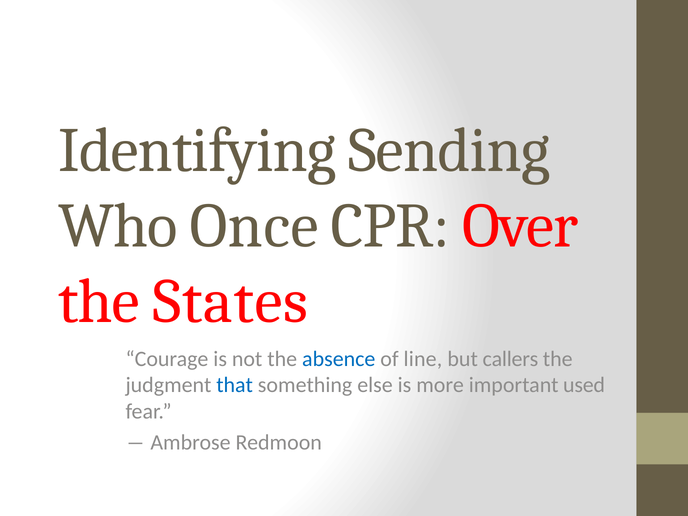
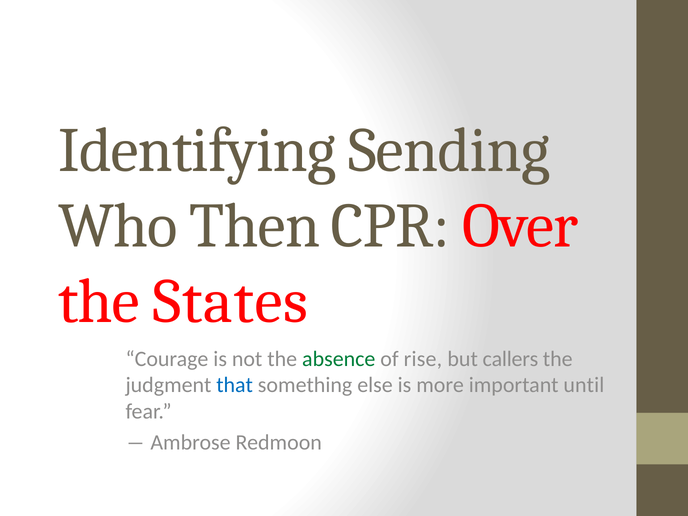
Once: Once -> Then
absence colour: blue -> green
line: line -> rise
used: used -> until
